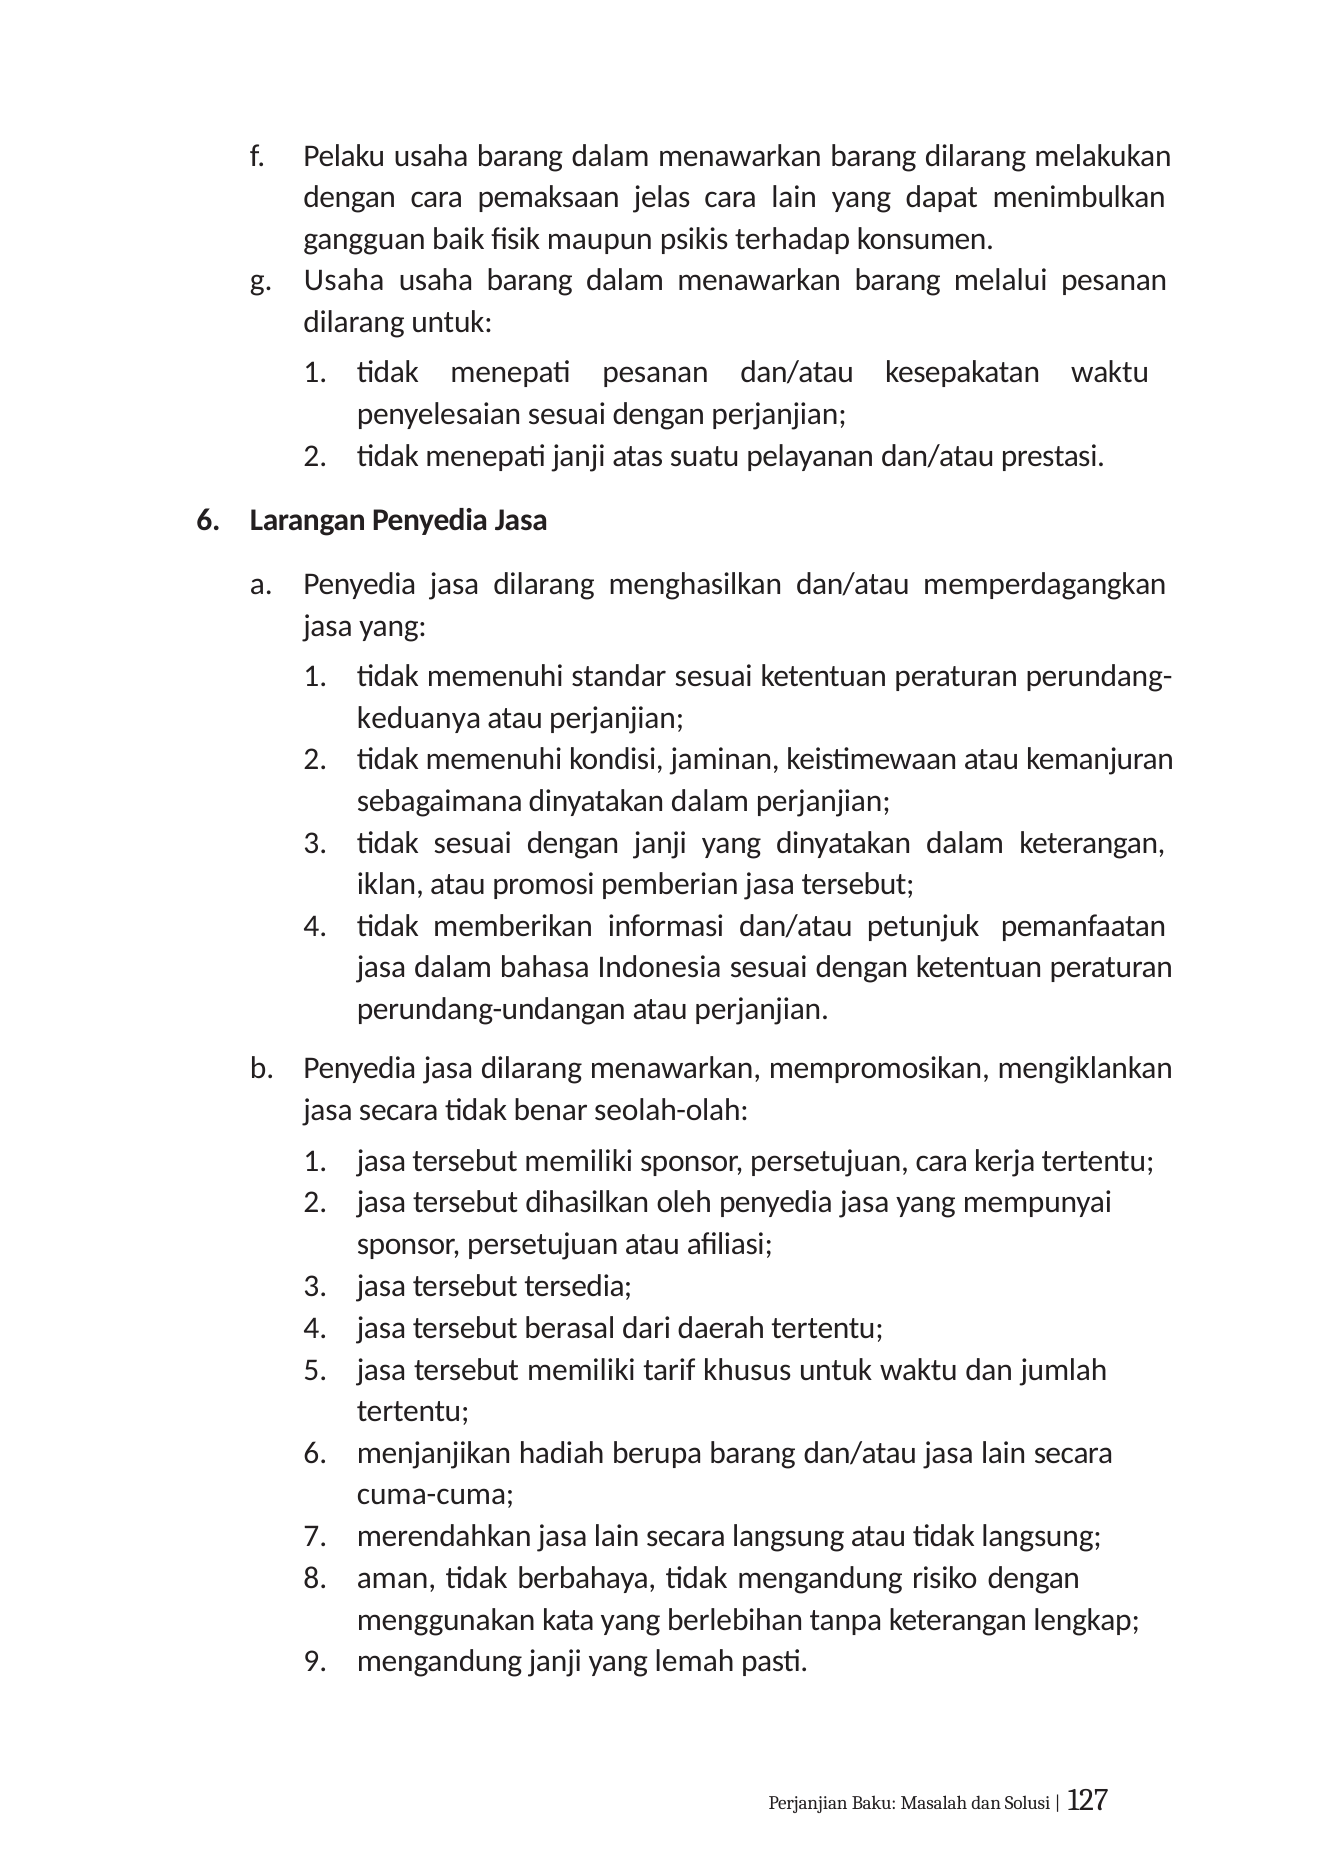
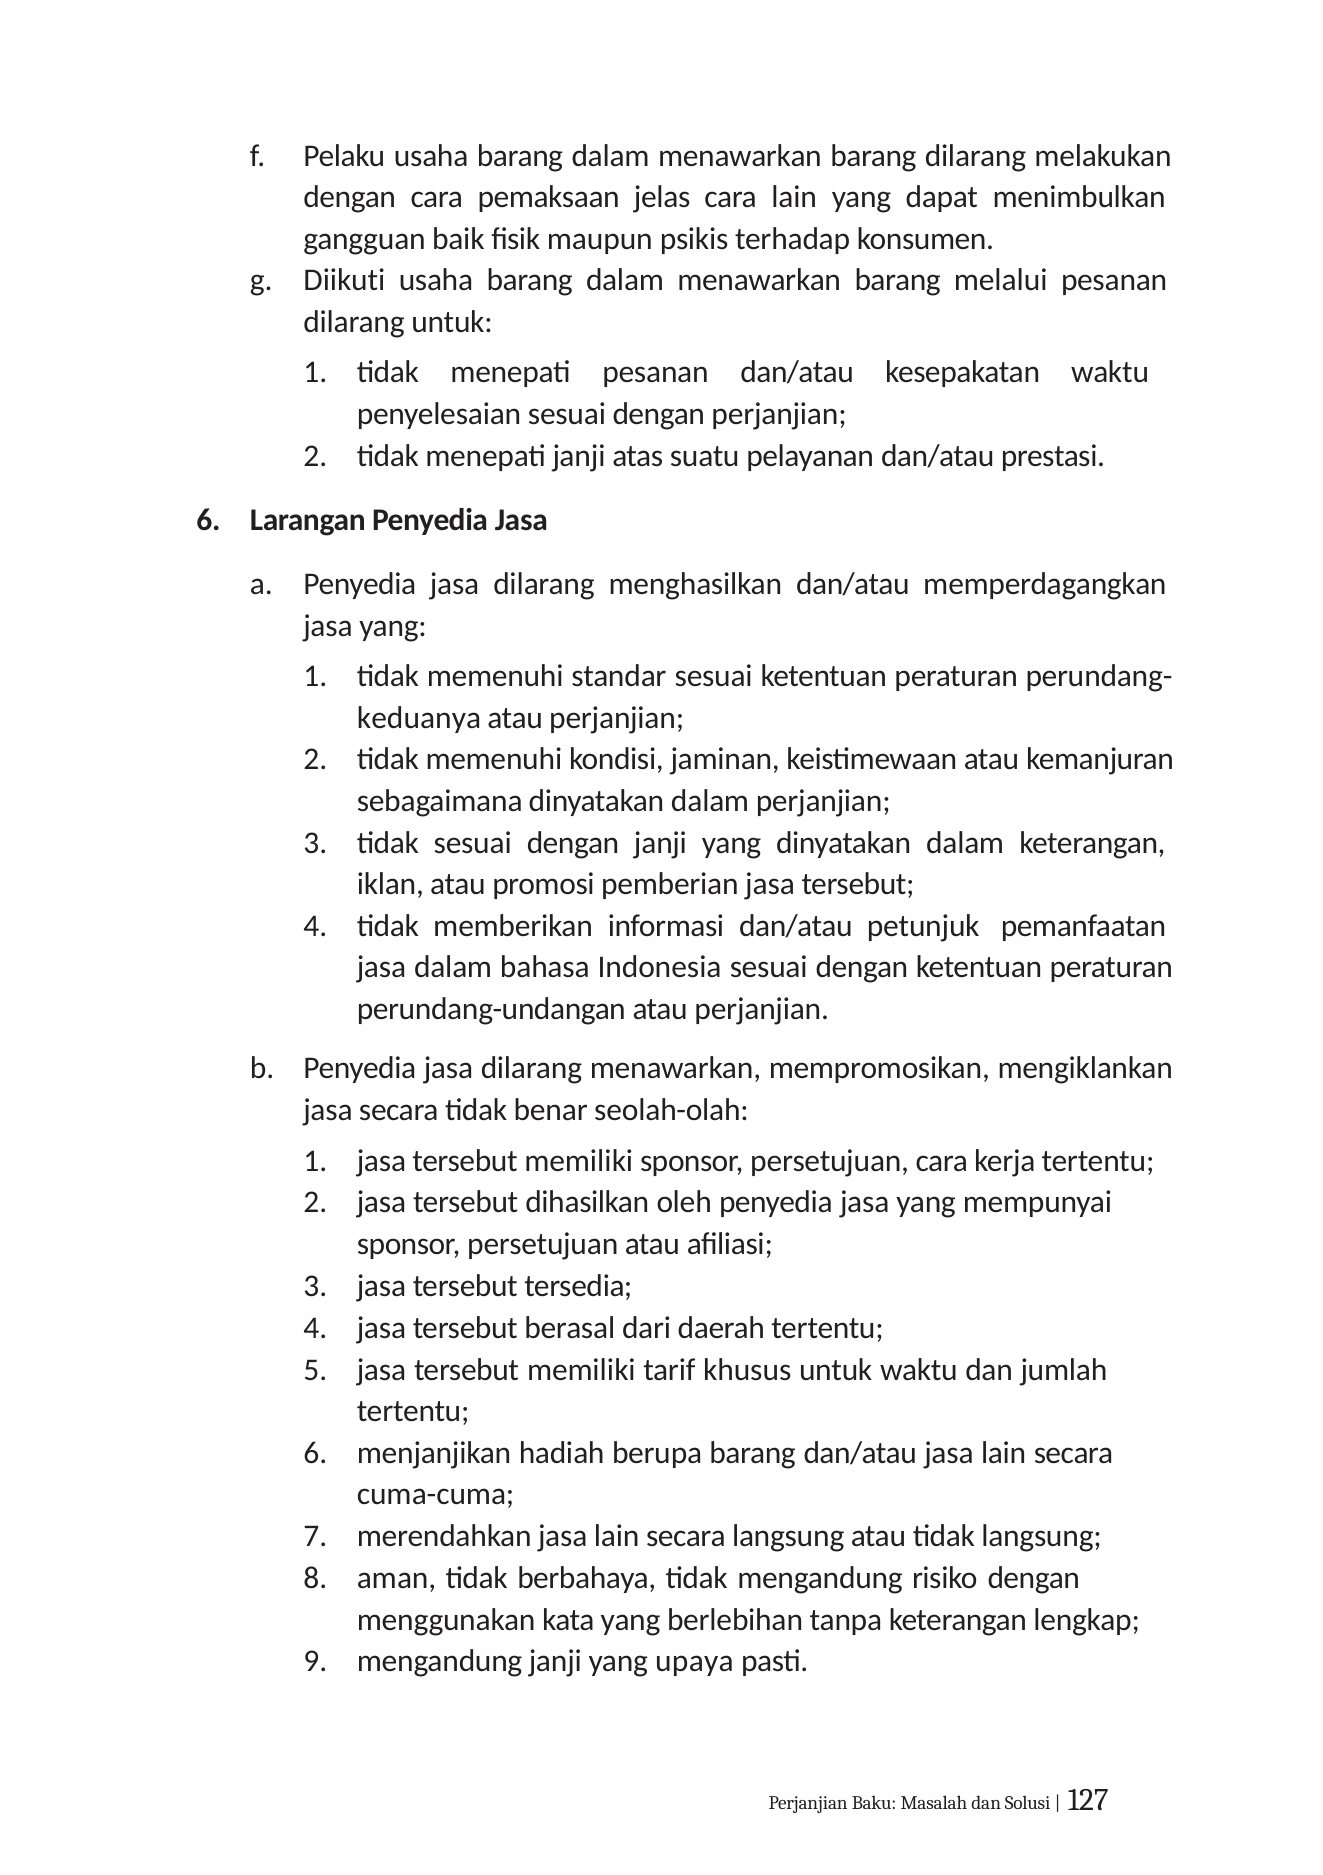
Usaha at (344, 281): Usaha -> Diikuti
lemah: lemah -> upaya
